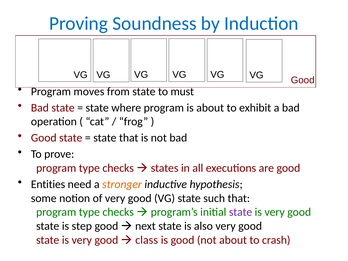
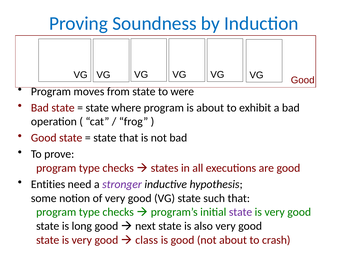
must: must -> were
stronger colour: orange -> purple
step: step -> long
